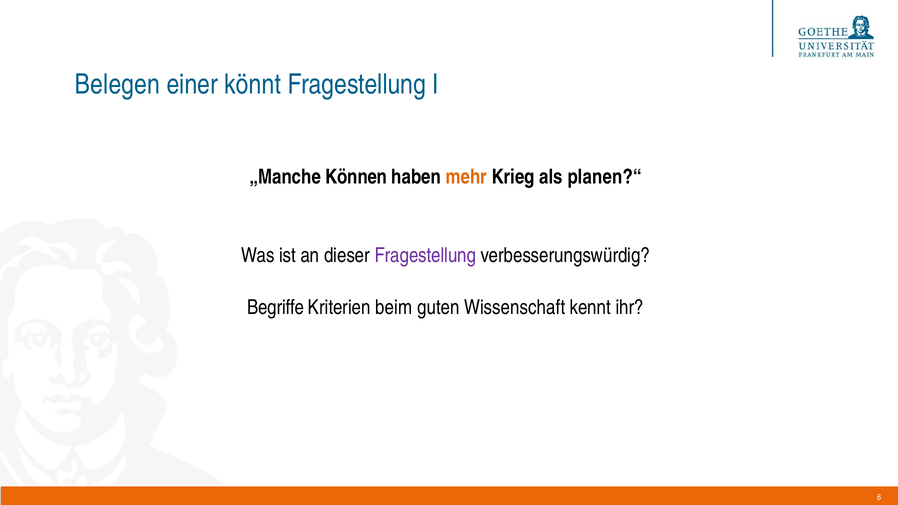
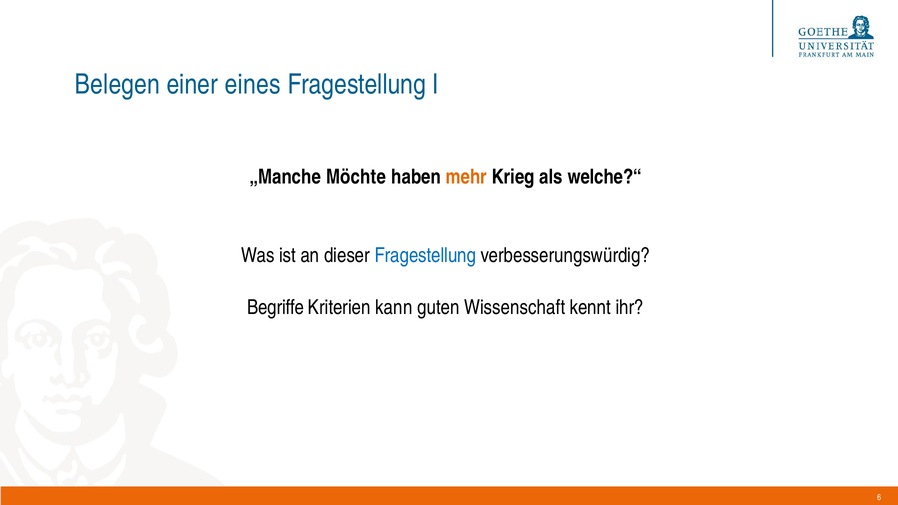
könnt: könnt -> eines
Können: Können -> Möchte
planen?“: planen?“ -> welche?“
Fragestellung at (425, 255) colour: purple -> blue
beim: beim -> kann
